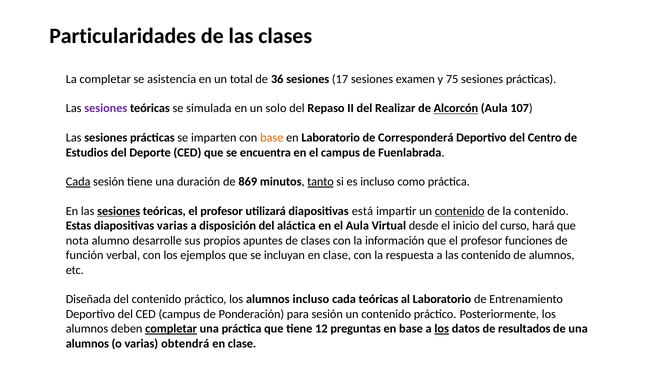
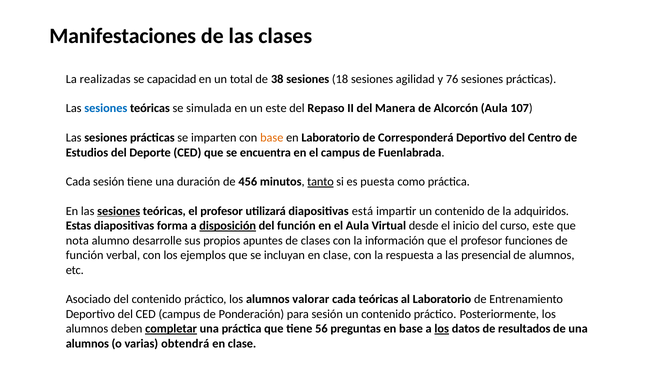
Particularidades: Particularidades -> Manifestaciones
La completar: completar -> realizadas
asistencia: asistencia -> capacidad
36: 36 -> 38
17: 17 -> 18
examen: examen -> agilidad
75: 75 -> 76
sesiones at (106, 108) colour: purple -> blue
un solo: solo -> este
Realizar: Realizar -> Manera
Alcorcón underline: present -> none
Cada at (78, 182) underline: present -> none
869: 869 -> 456
es incluso: incluso -> puesta
contenido at (460, 211) underline: present -> none
la contenido: contenido -> adquiridos
diapositivas varias: varias -> forma
disposición underline: none -> present
del aláctica: aláctica -> función
curso hará: hará -> este
las contenido: contenido -> presencial
Diseñada: Diseñada -> Asociado
alumnos incluso: incluso -> valorar
12: 12 -> 56
